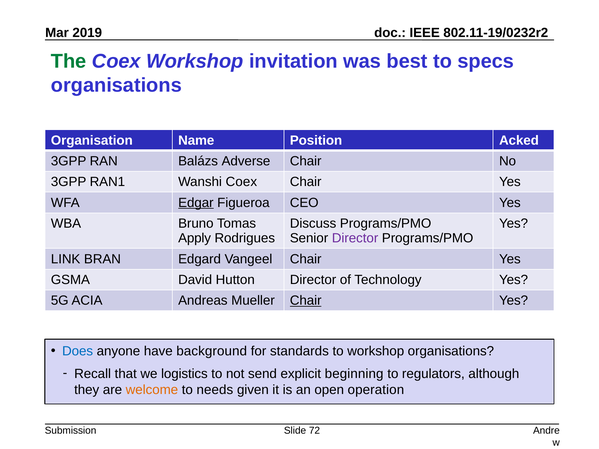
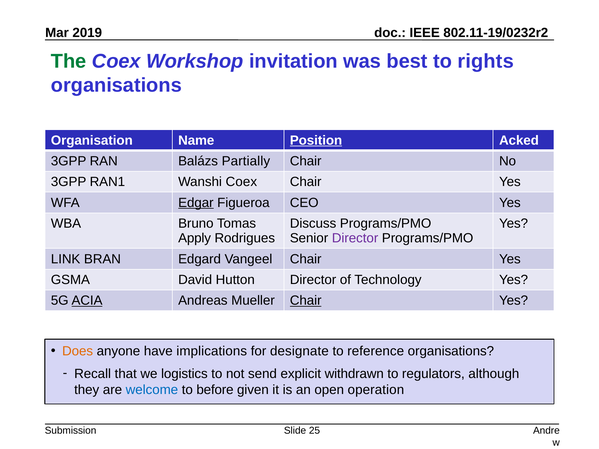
specs: specs -> rights
Position underline: none -> present
Adverse: Adverse -> Partially
ACIA underline: none -> present
Does colour: blue -> orange
background: background -> implications
standards: standards -> designate
to workshop: workshop -> reference
beginning: beginning -> withdrawn
welcome colour: orange -> blue
needs: needs -> before
72: 72 -> 25
